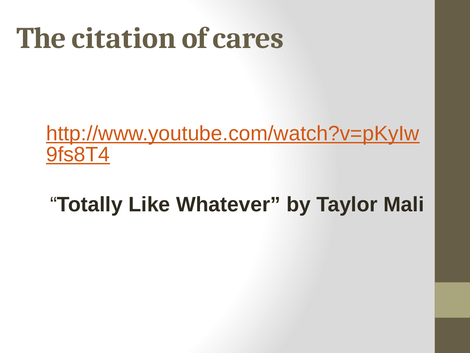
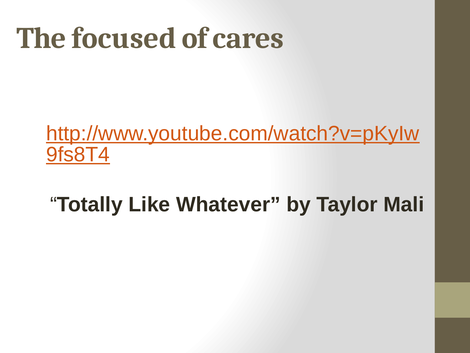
citation: citation -> focused
